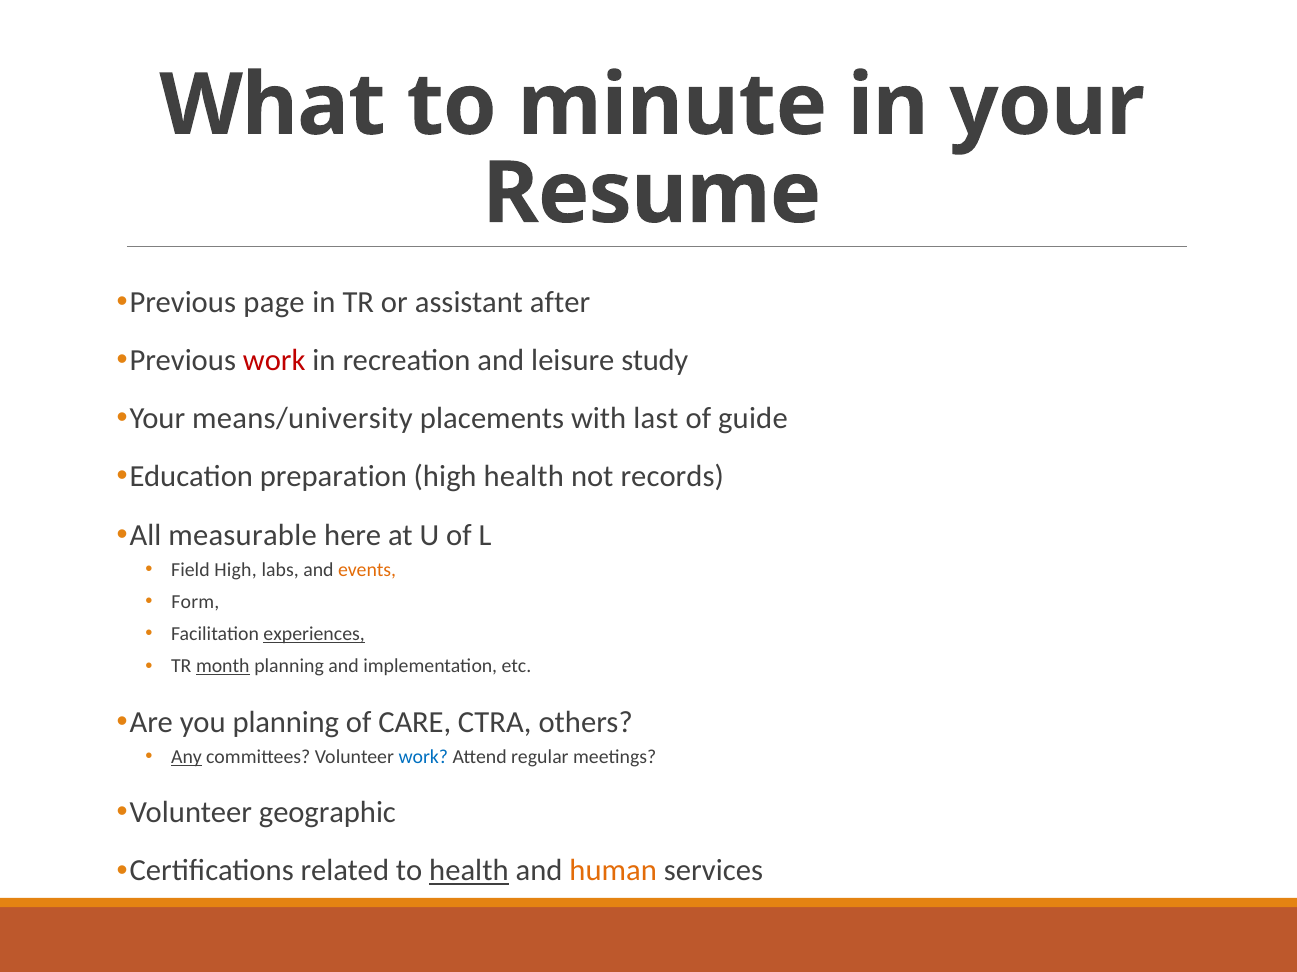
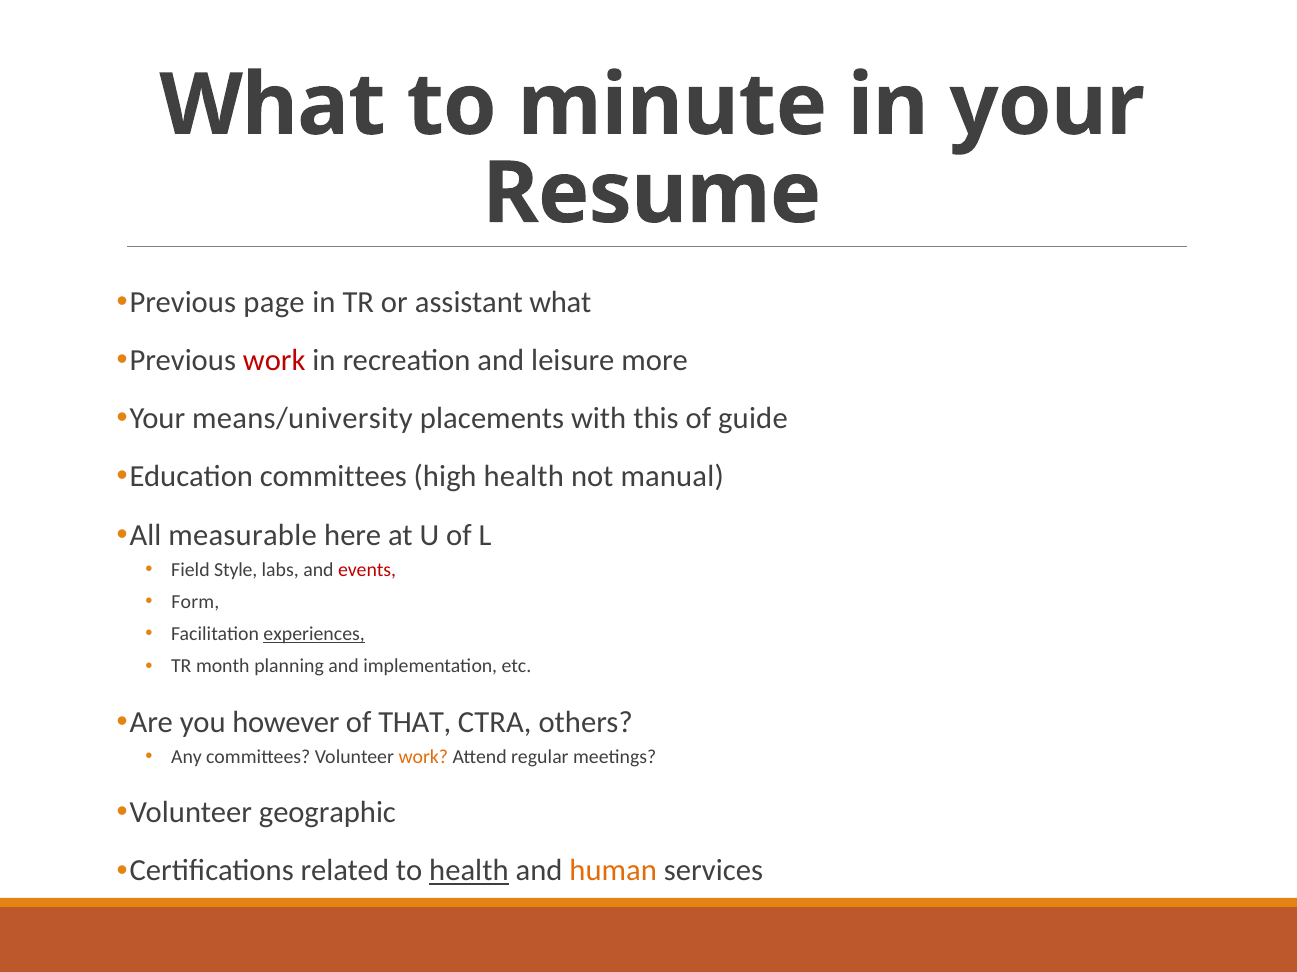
assistant after: after -> what
study: study -> more
last: last -> this
Education preparation: preparation -> committees
records: records -> manual
Field High: High -> Style
events colour: orange -> red
month underline: present -> none
you planning: planning -> however
CARE: CARE -> THAT
Any underline: present -> none
work at (423, 757) colour: blue -> orange
